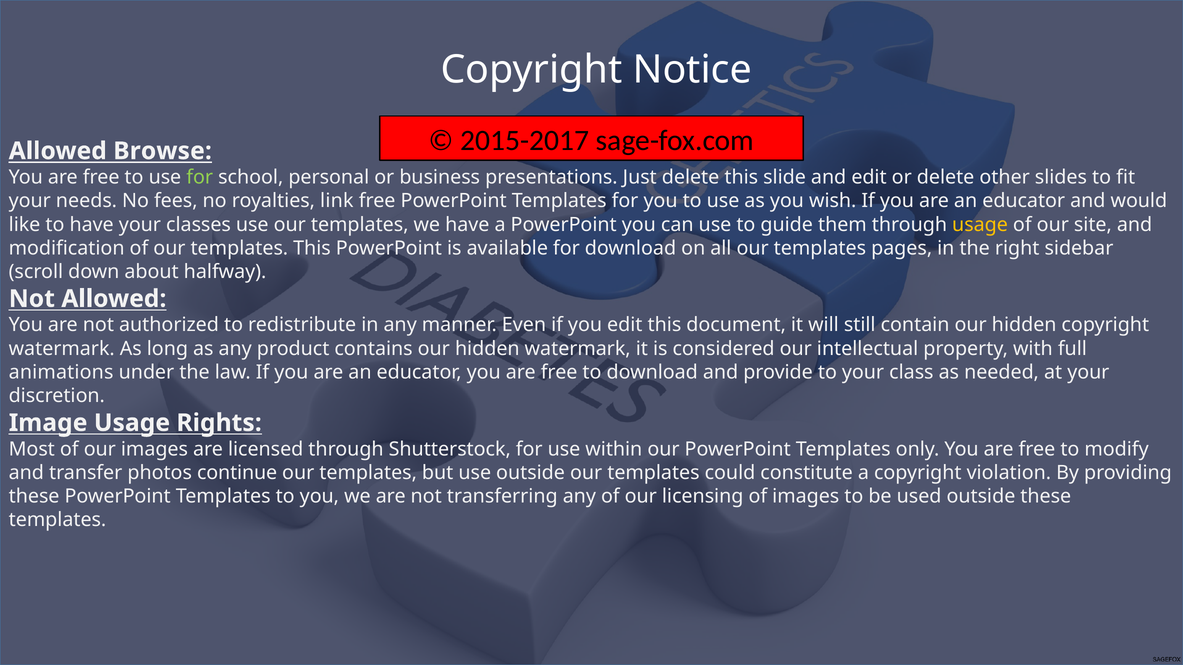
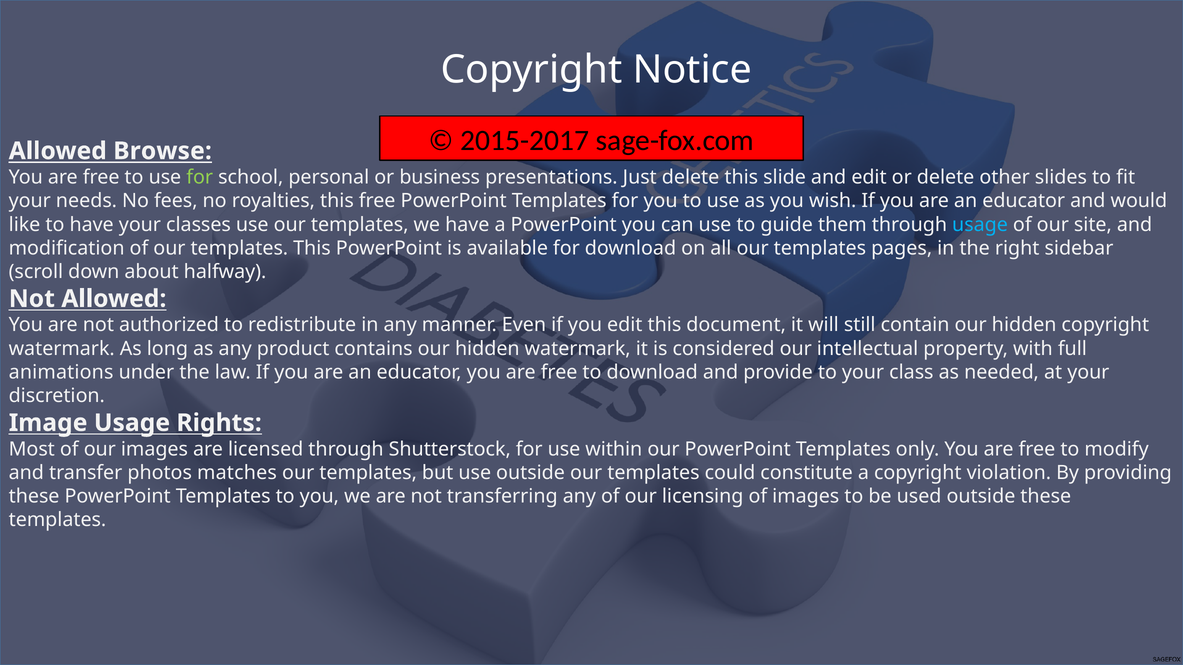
royalties link: link -> this
usage at (980, 225) colour: yellow -> light blue
continue: continue -> matches
